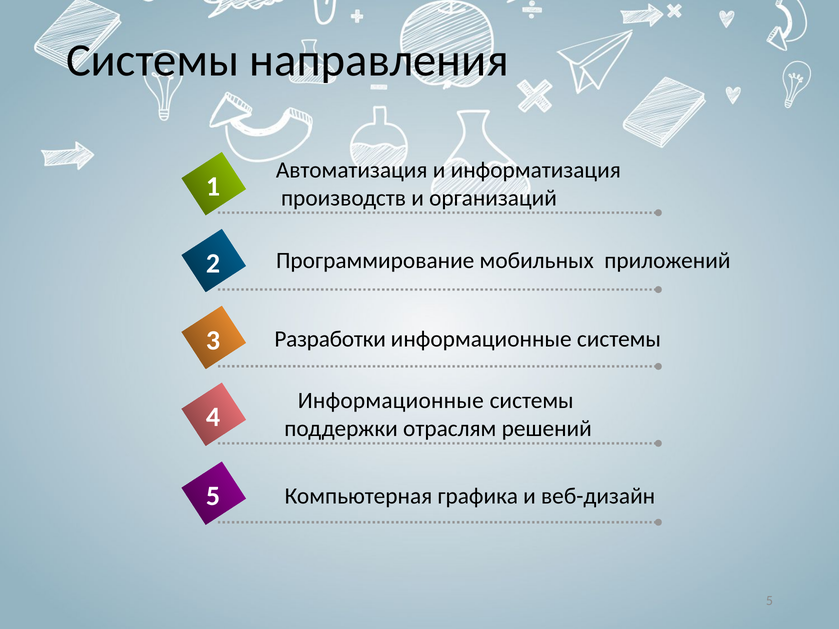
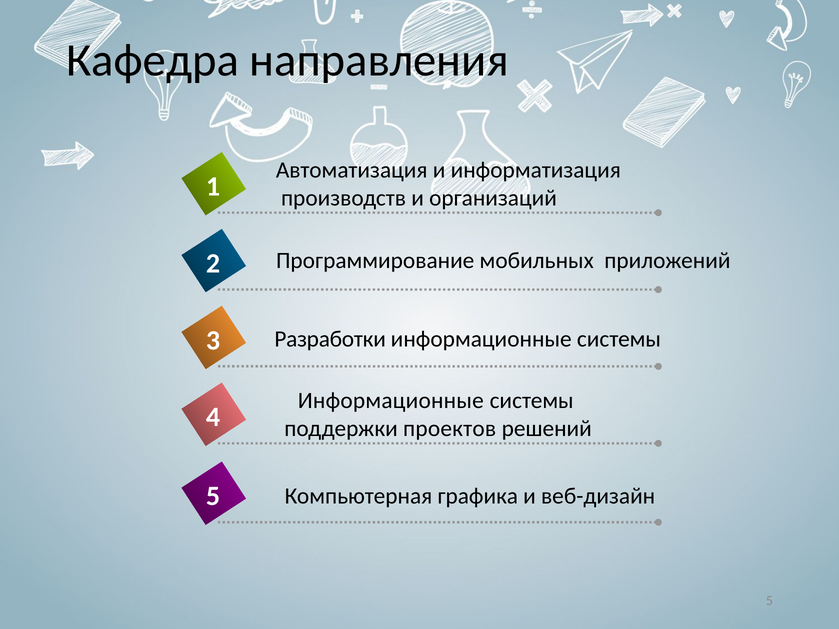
Системы at (153, 60): Системы -> Кафедра
отраслям: отраслям -> проектов
